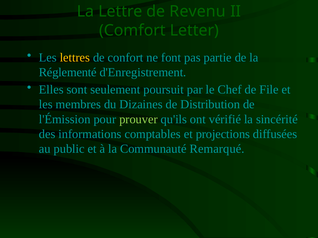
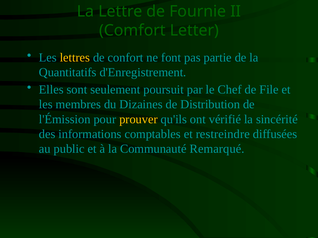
Revenu: Revenu -> Fournie
Réglementé: Réglementé -> Quantitatifs
prouver colour: light green -> yellow
projections: projections -> restreindre
